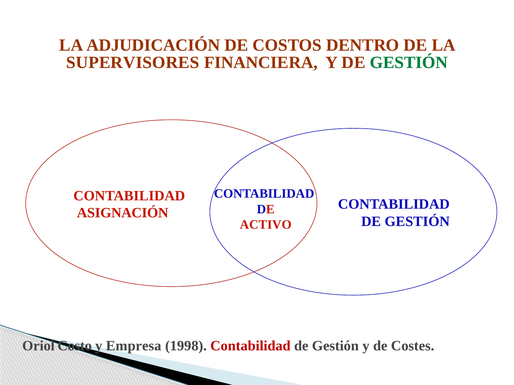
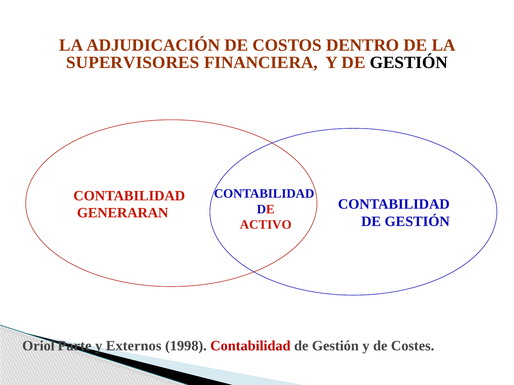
GESTIÓN at (409, 63) colour: green -> black
ASIGNACIÓN: ASIGNACIÓN -> GENERARAN
Costo: Costo -> Parte
Empresa: Empresa -> Externos
